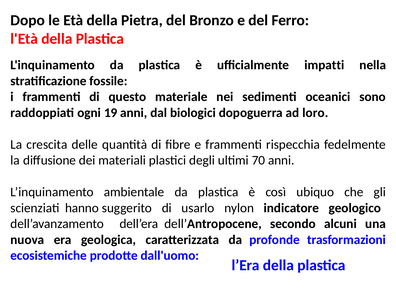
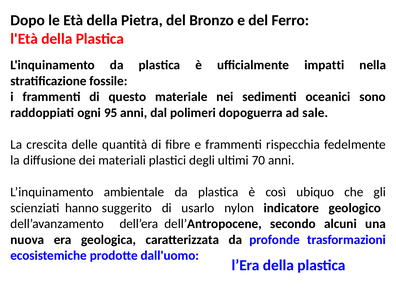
19: 19 -> 95
biologici: biologici -> polimeri
loro: loro -> sale
